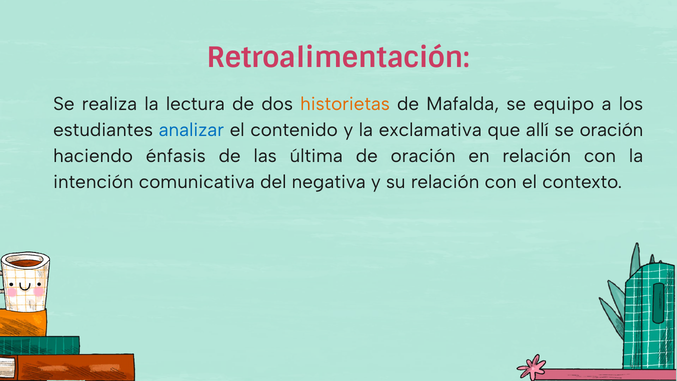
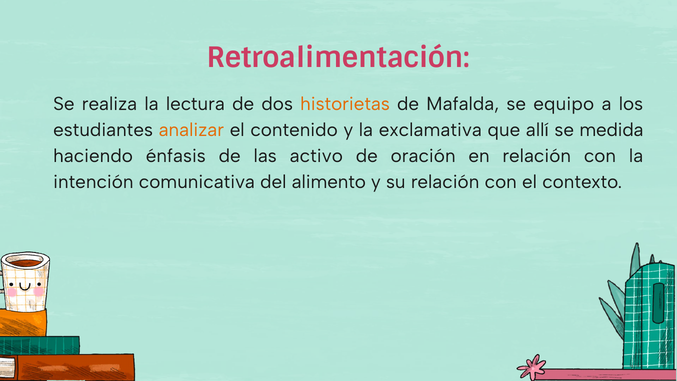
analizar colour: blue -> orange
se oración: oración -> medida
última: última -> activo
negativa: negativa -> alimento
